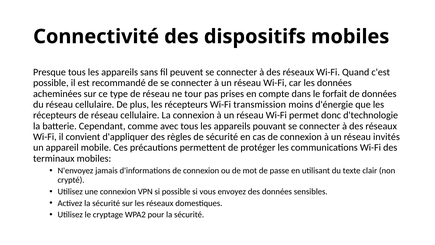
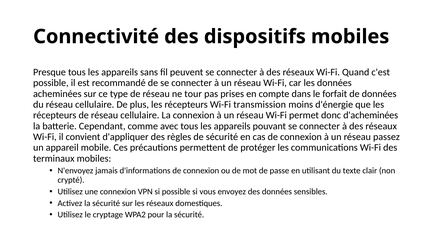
d'technologie: d'technologie -> d'acheminées
invités: invités -> passez
